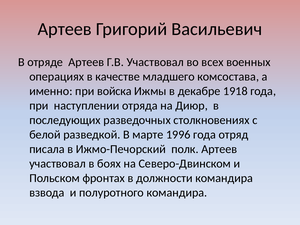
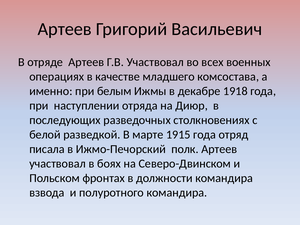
войска: войска -> белым
1996: 1996 -> 1915
